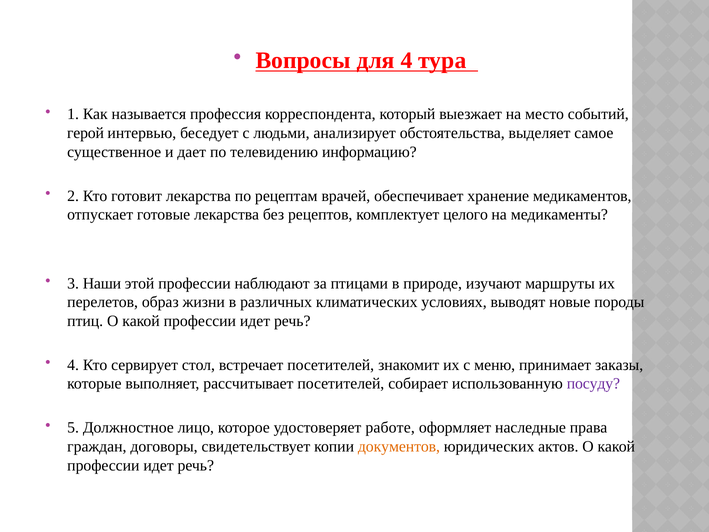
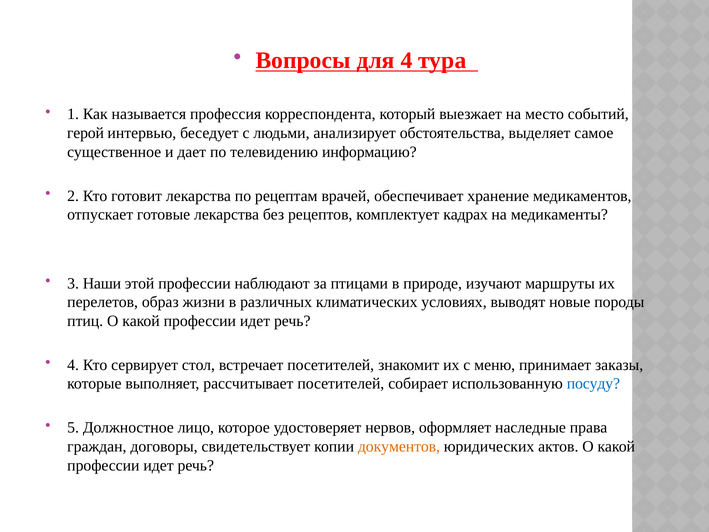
целого: целого -> кадрах
посуду colour: purple -> blue
работе: работе -> нервов
